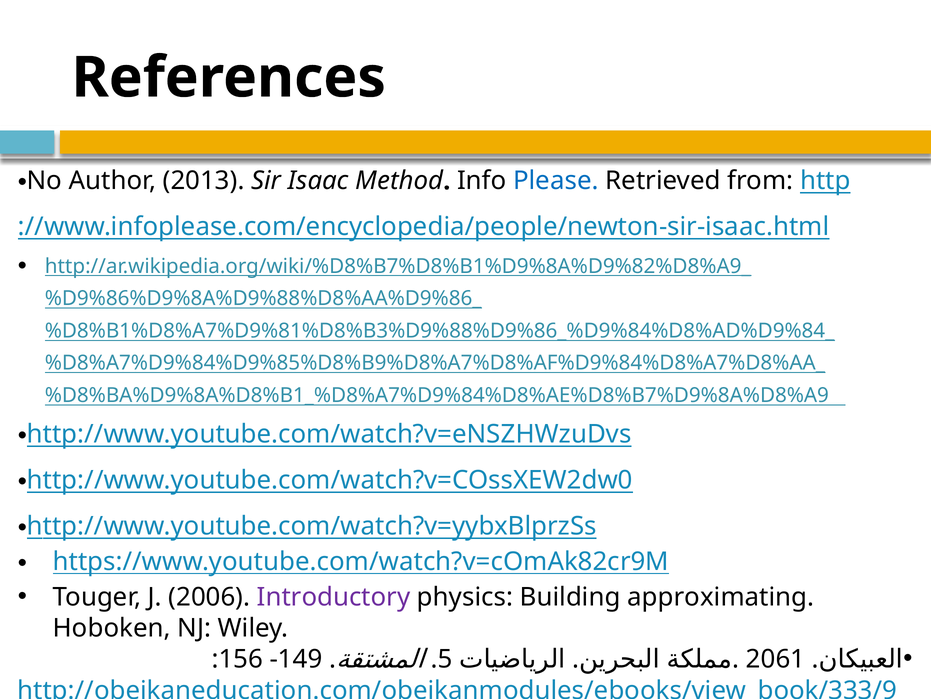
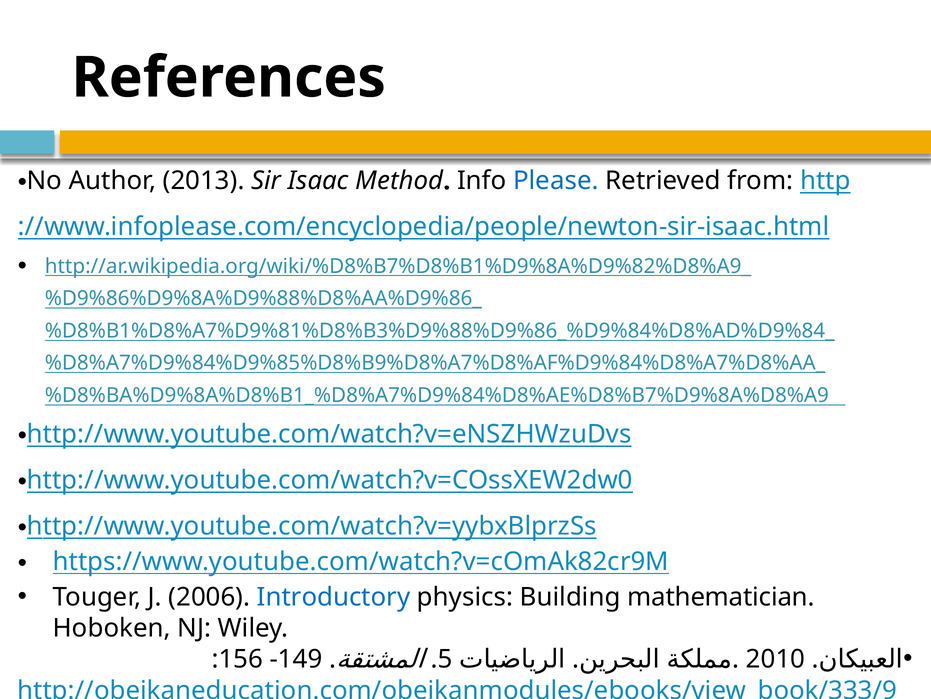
Introductory colour: purple -> blue
approximating: approximating -> mathematician
2061: 2061 -> 2010
